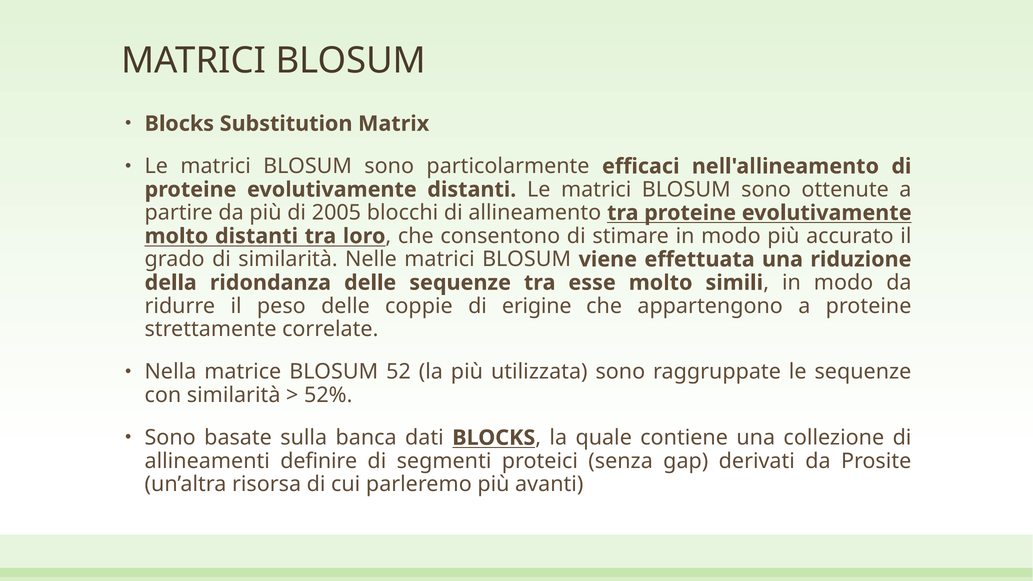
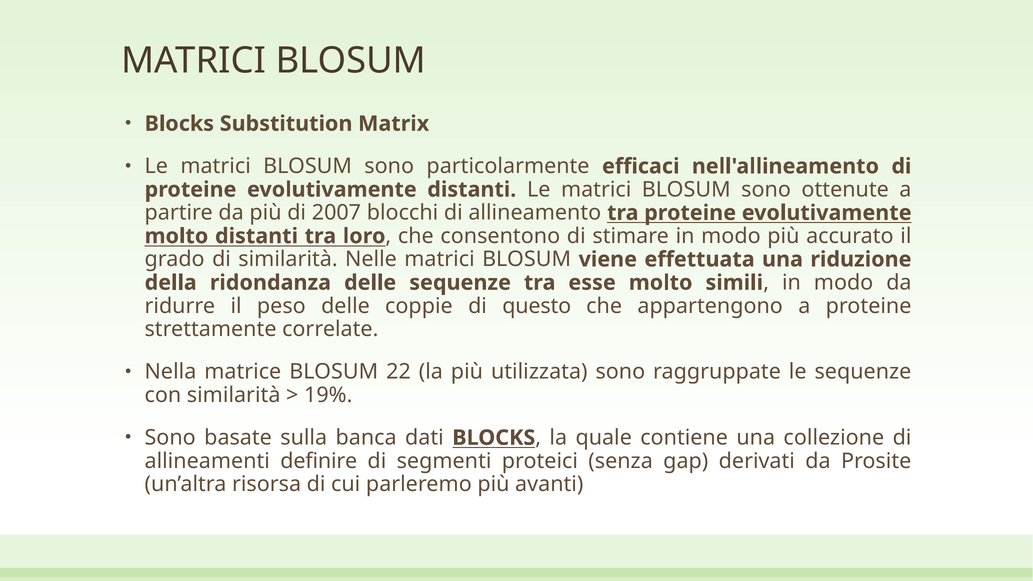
2005: 2005 -> 2007
erigine: erigine -> questo
52: 52 -> 22
52%: 52% -> 19%
